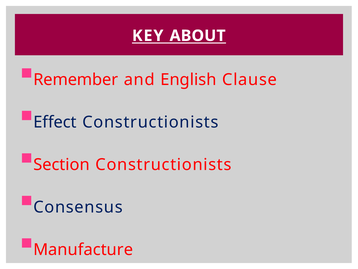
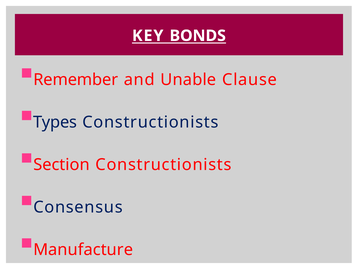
ABOUT: ABOUT -> BONDS
English: English -> Unable
Effect: Effect -> Types
